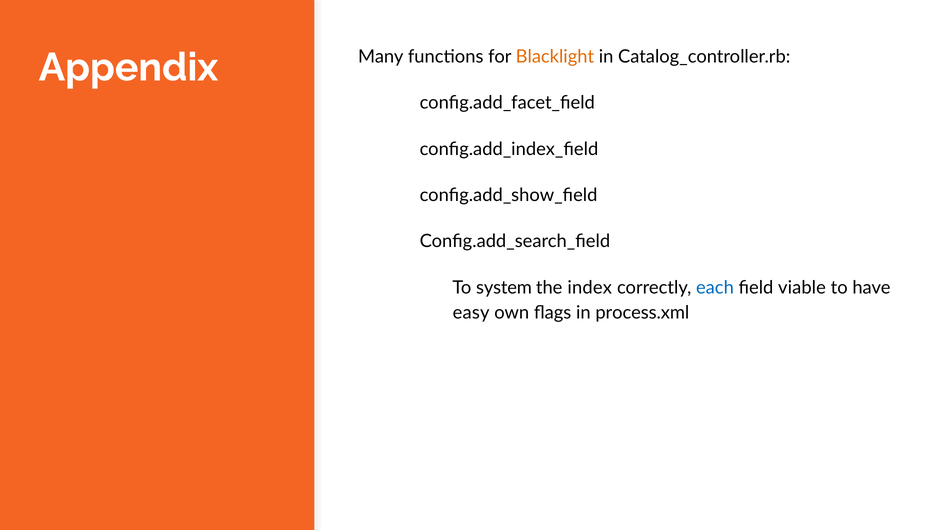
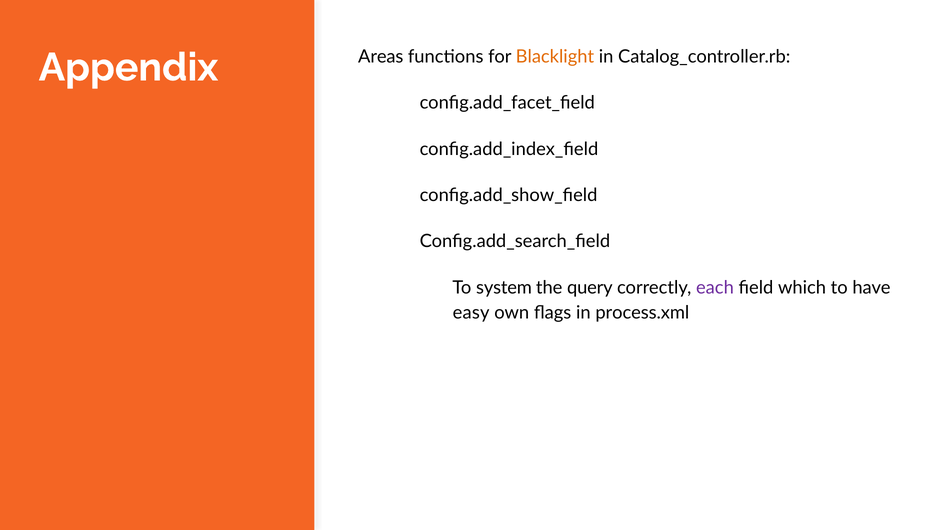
Many: Many -> Areas
index: index -> query
each colour: blue -> purple
viable: viable -> which
